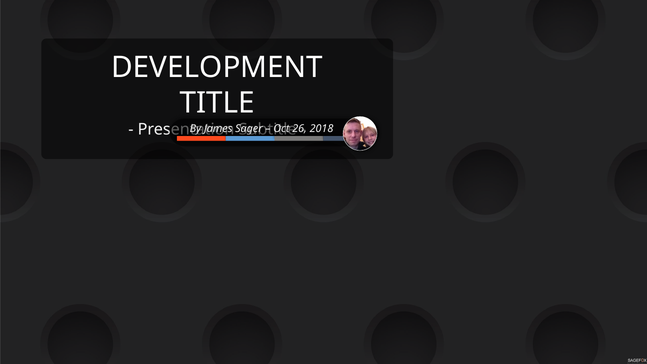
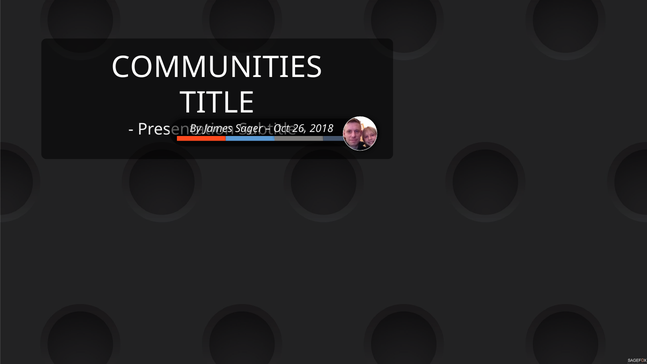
DEVELOPMENT: DEVELOPMENT -> COMMUNITIES
